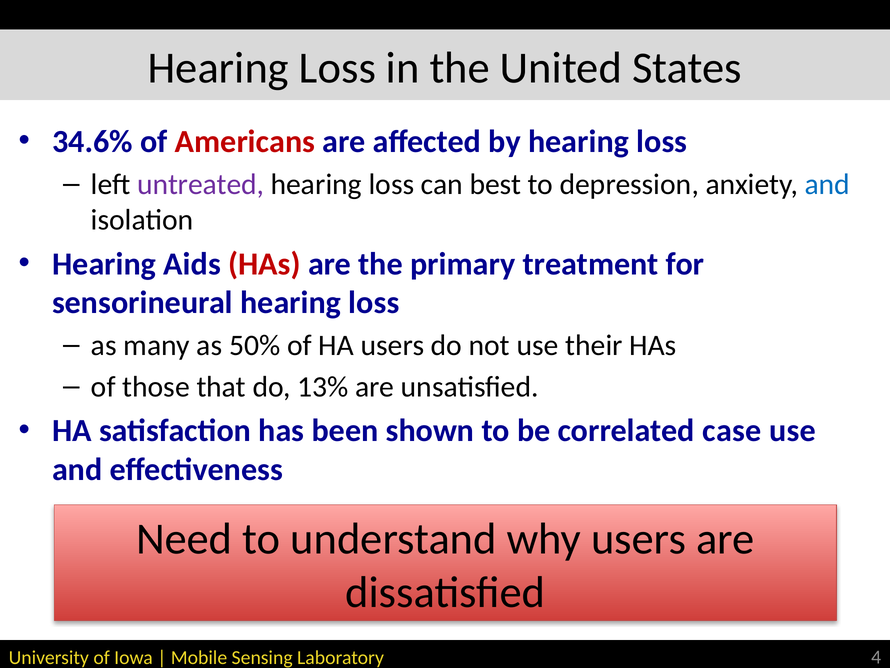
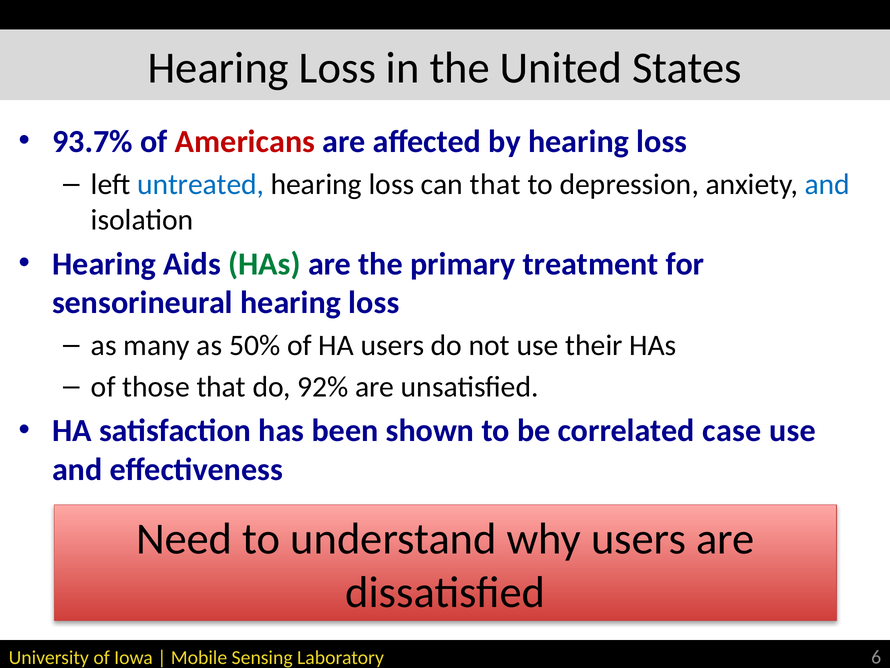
34.6%: 34.6% -> 93.7%
untreated colour: purple -> blue
can best: best -> that
HAs at (264, 264) colour: red -> green
13%: 13% -> 92%
4: 4 -> 6
